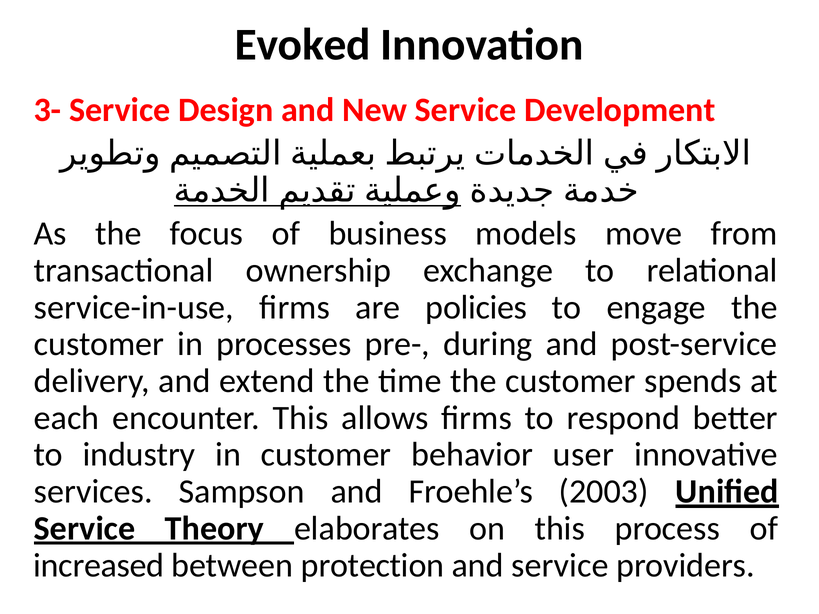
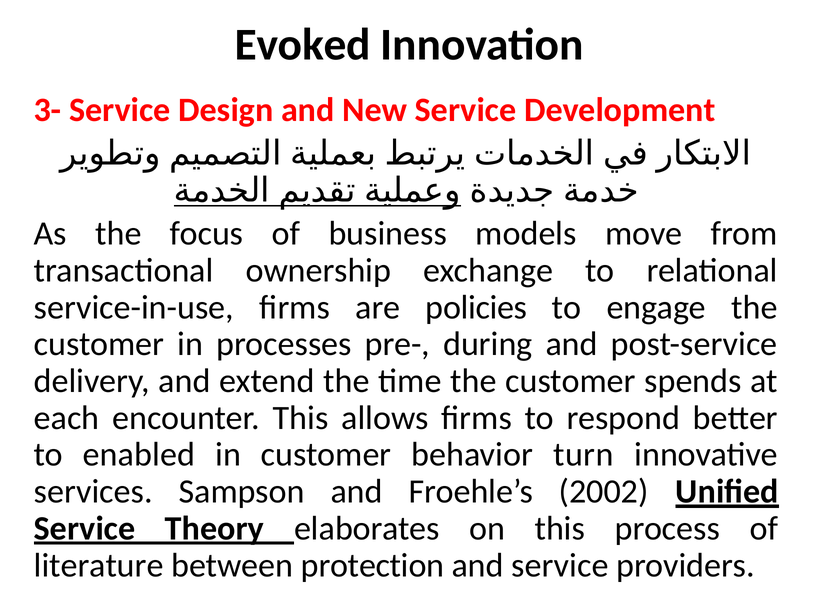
industry: industry -> enabled
user: user -> turn
2003: 2003 -> 2002
increased: increased -> literature
